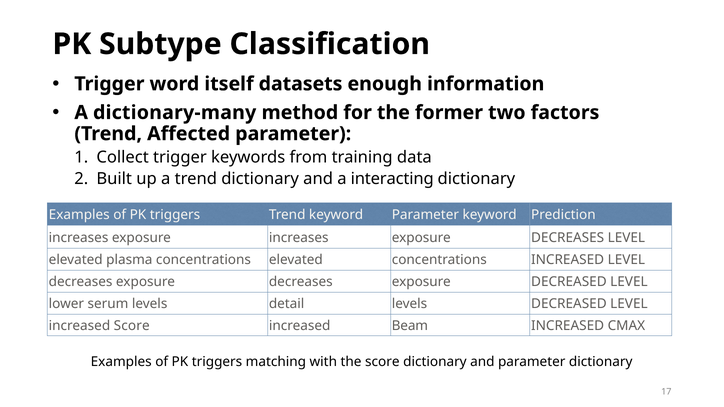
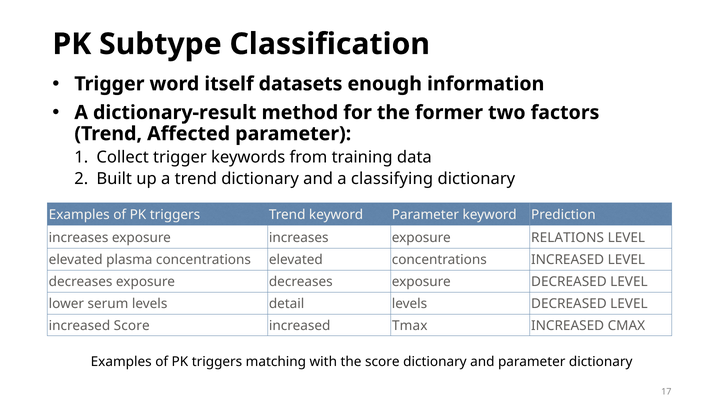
dictionary-many: dictionary-many -> dictionary-result
interacting: interacting -> classifying
increases exposure DECREASES: DECREASES -> RELATIONS
Beam: Beam -> Tmax
